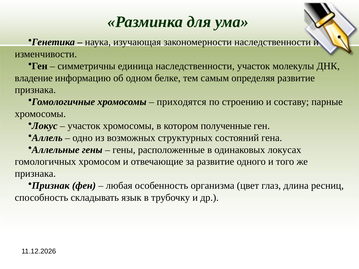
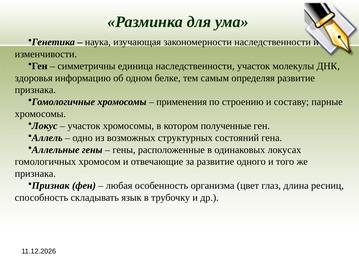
владение: владение -> здоровья
приходятся: приходятся -> применения
